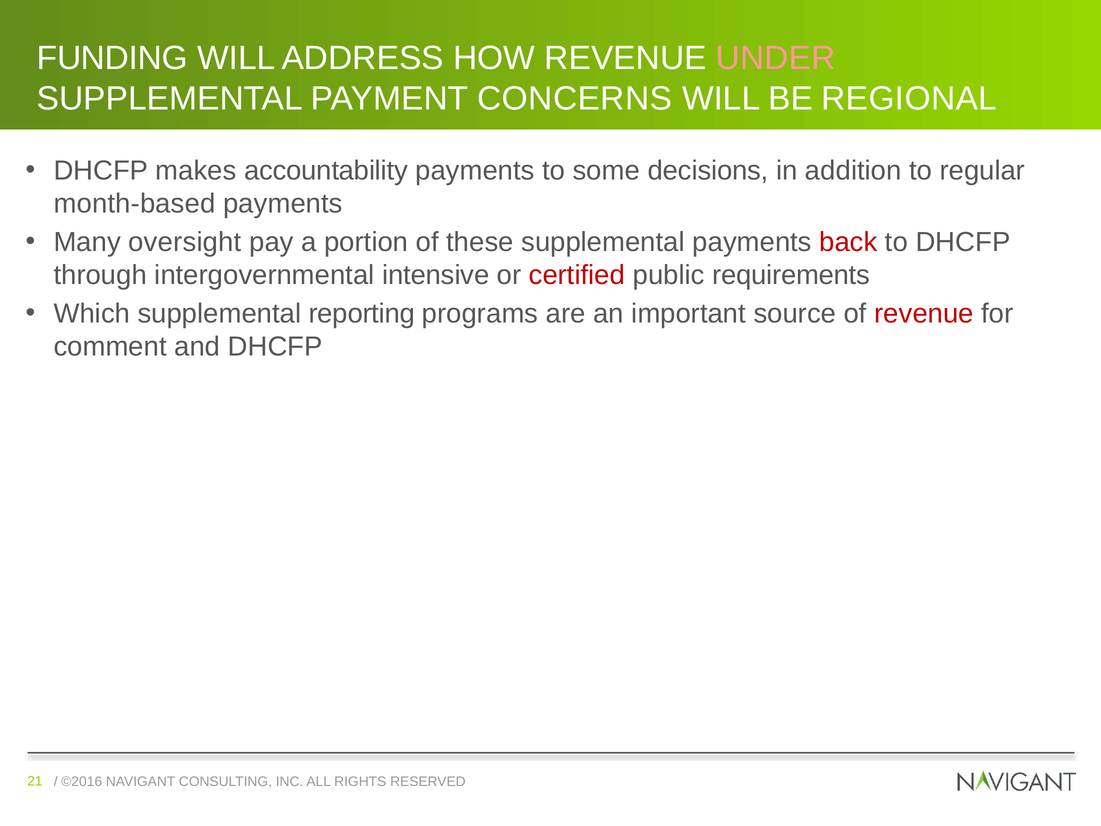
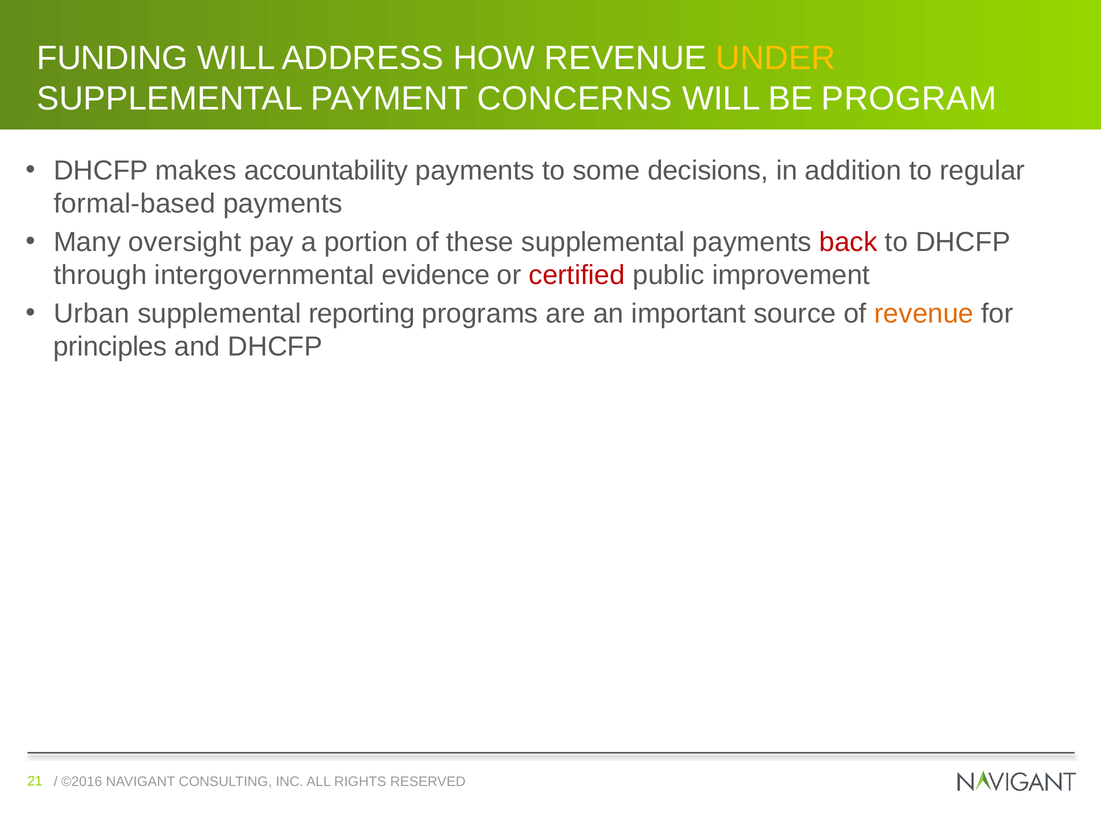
UNDER colour: pink -> yellow
REGIONAL: REGIONAL -> PROGRAM
month-based: month-based -> formal-based
intensive: intensive -> evidence
requirements: requirements -> improvement
Which: Which -> Urban
revenue at (924, 314) colour: red -> orange
comment: comment -> principles
